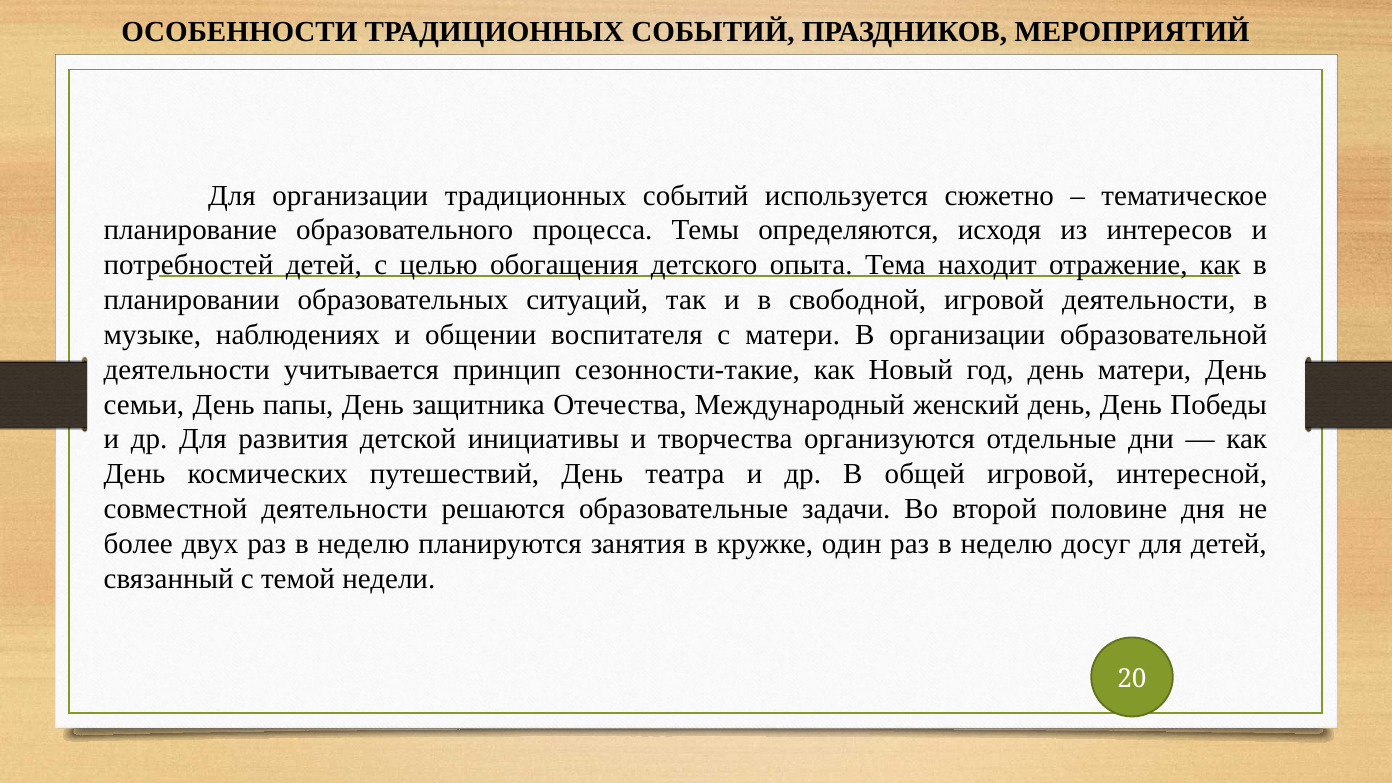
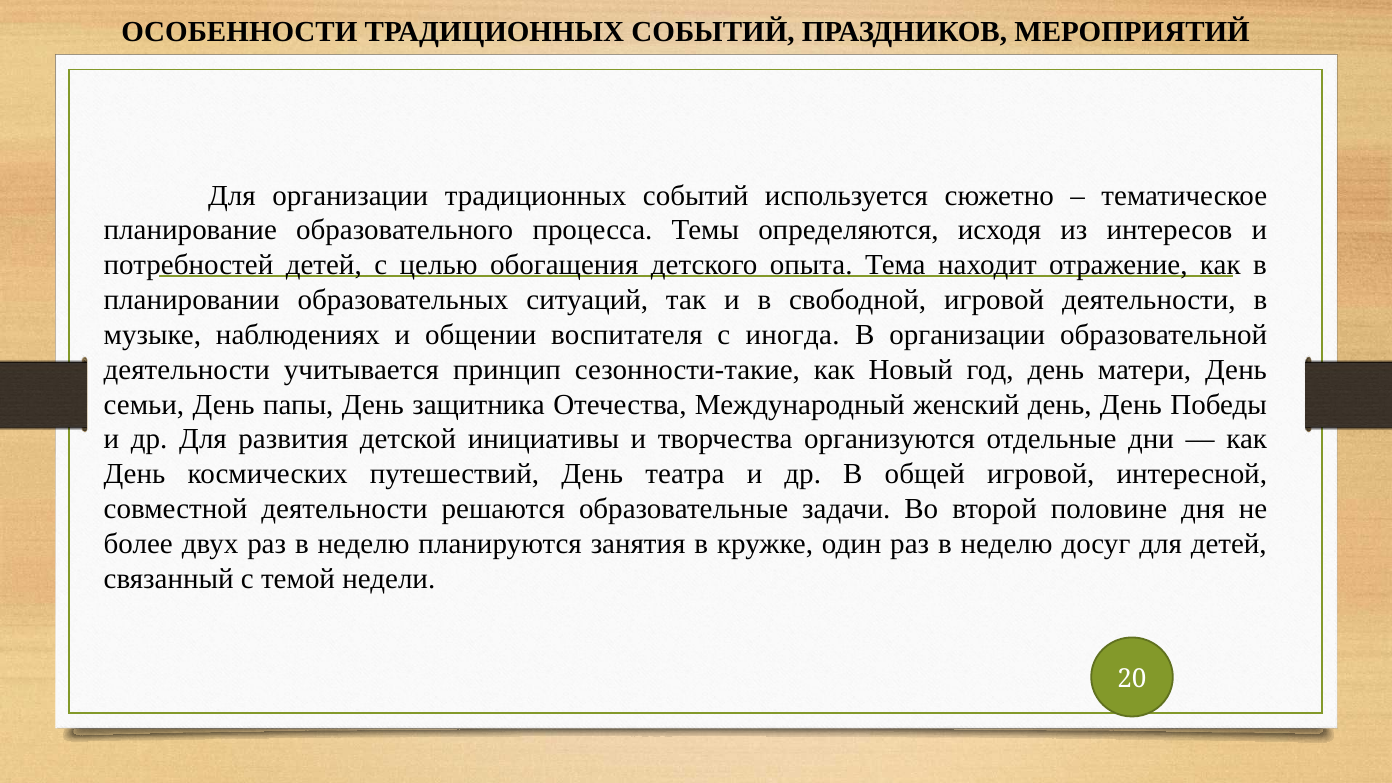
с матери: матери -> иногда
